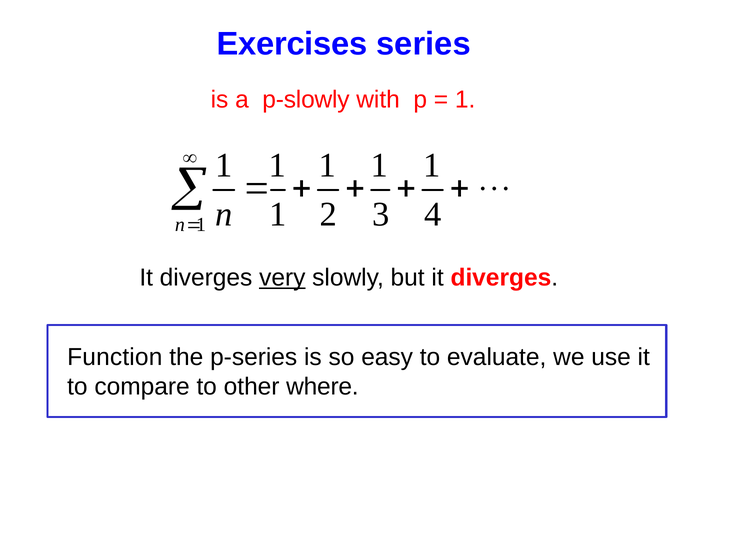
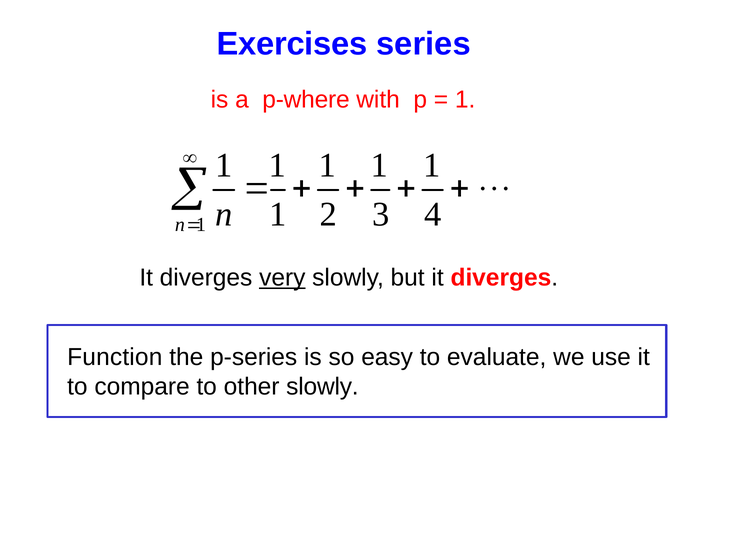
p-slowly: p-slowly -> p-where
other where: where -> slowly
